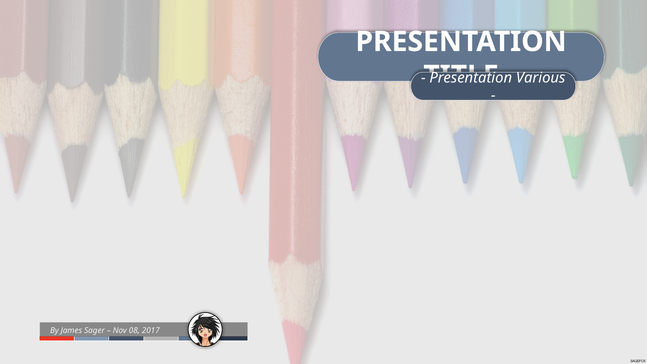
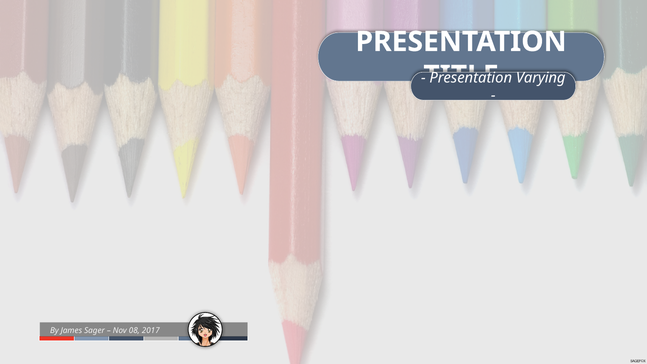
Various: Various -> Varying
